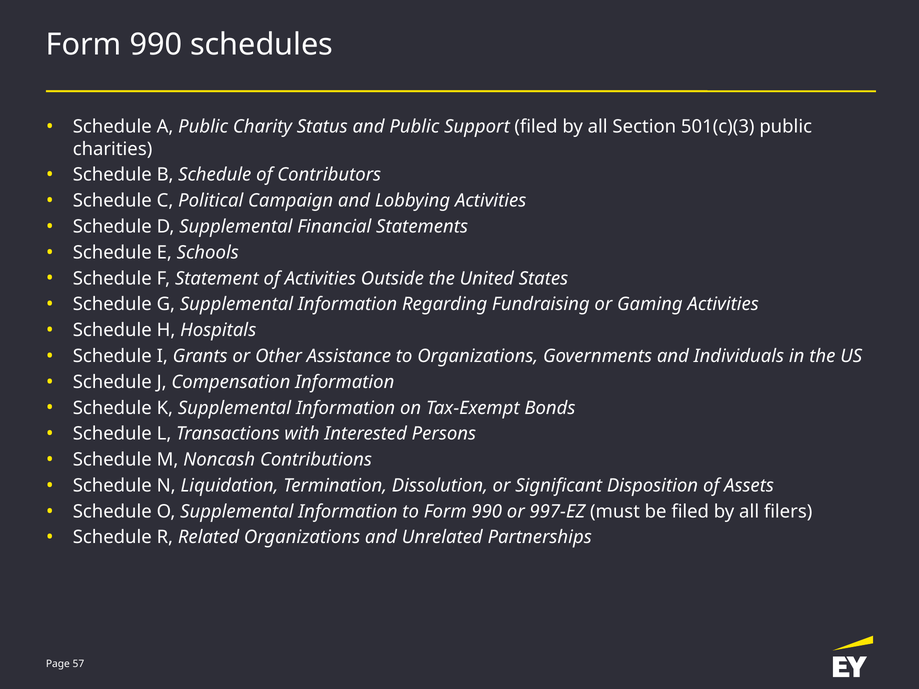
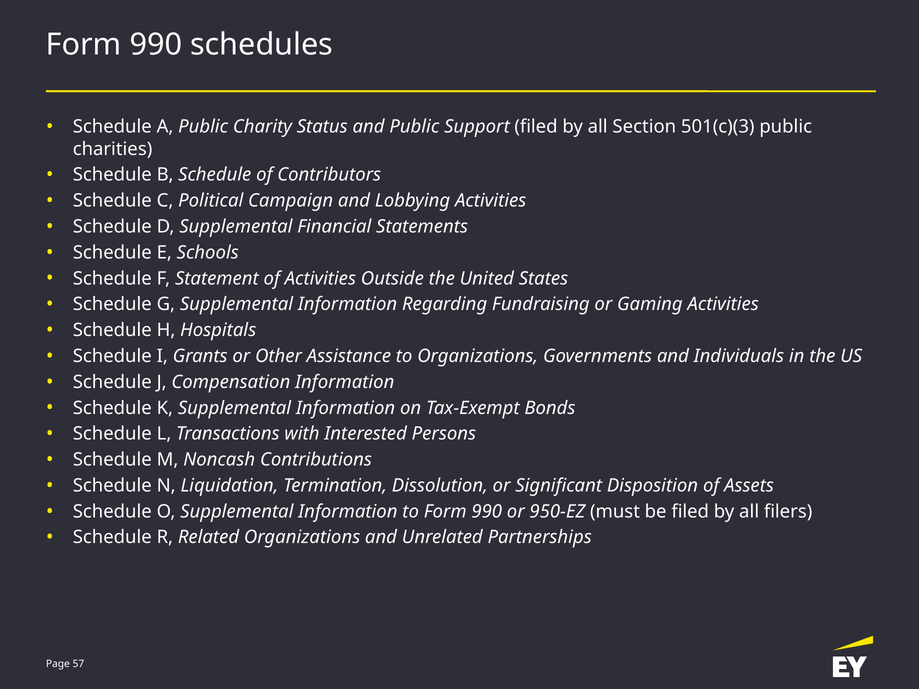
997-EZ: 997-EZ -> 950-EZ
